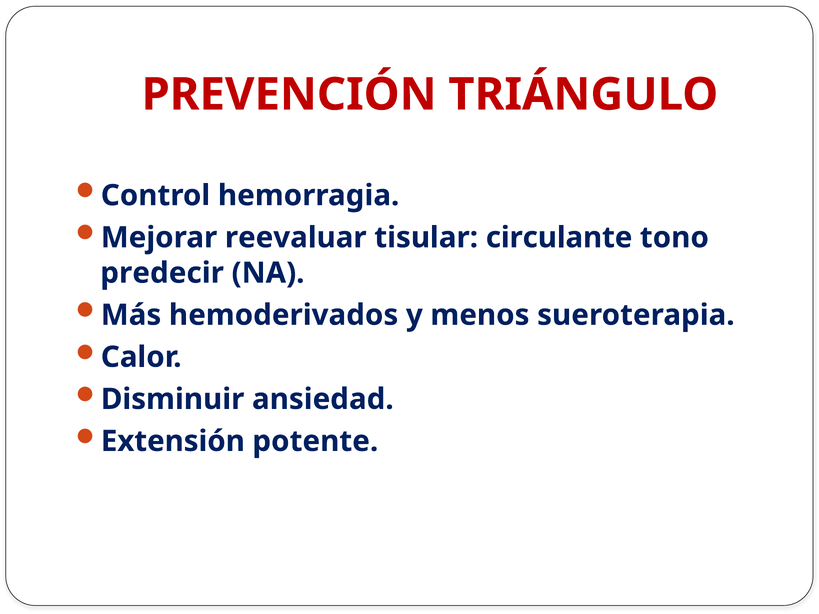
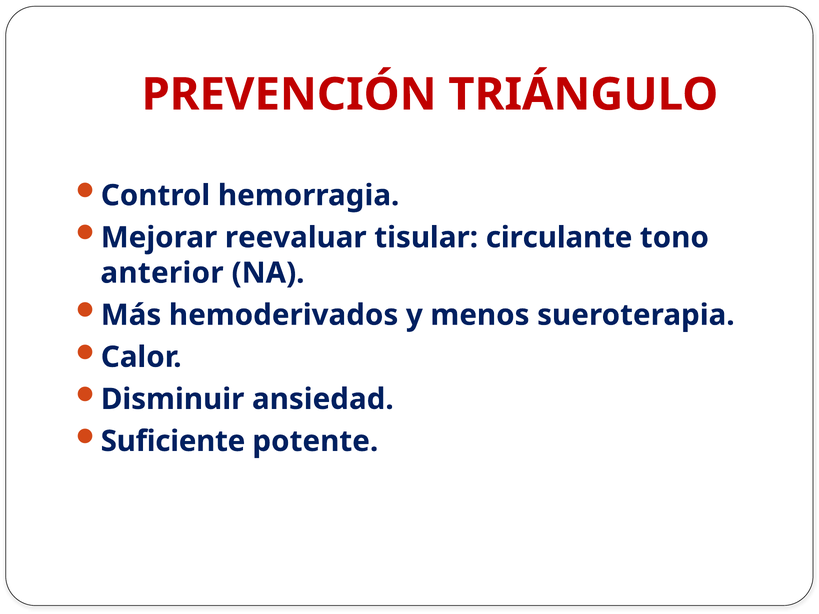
predecir: predecir -> anterior
Extensión: Extensión -> Suficiente
